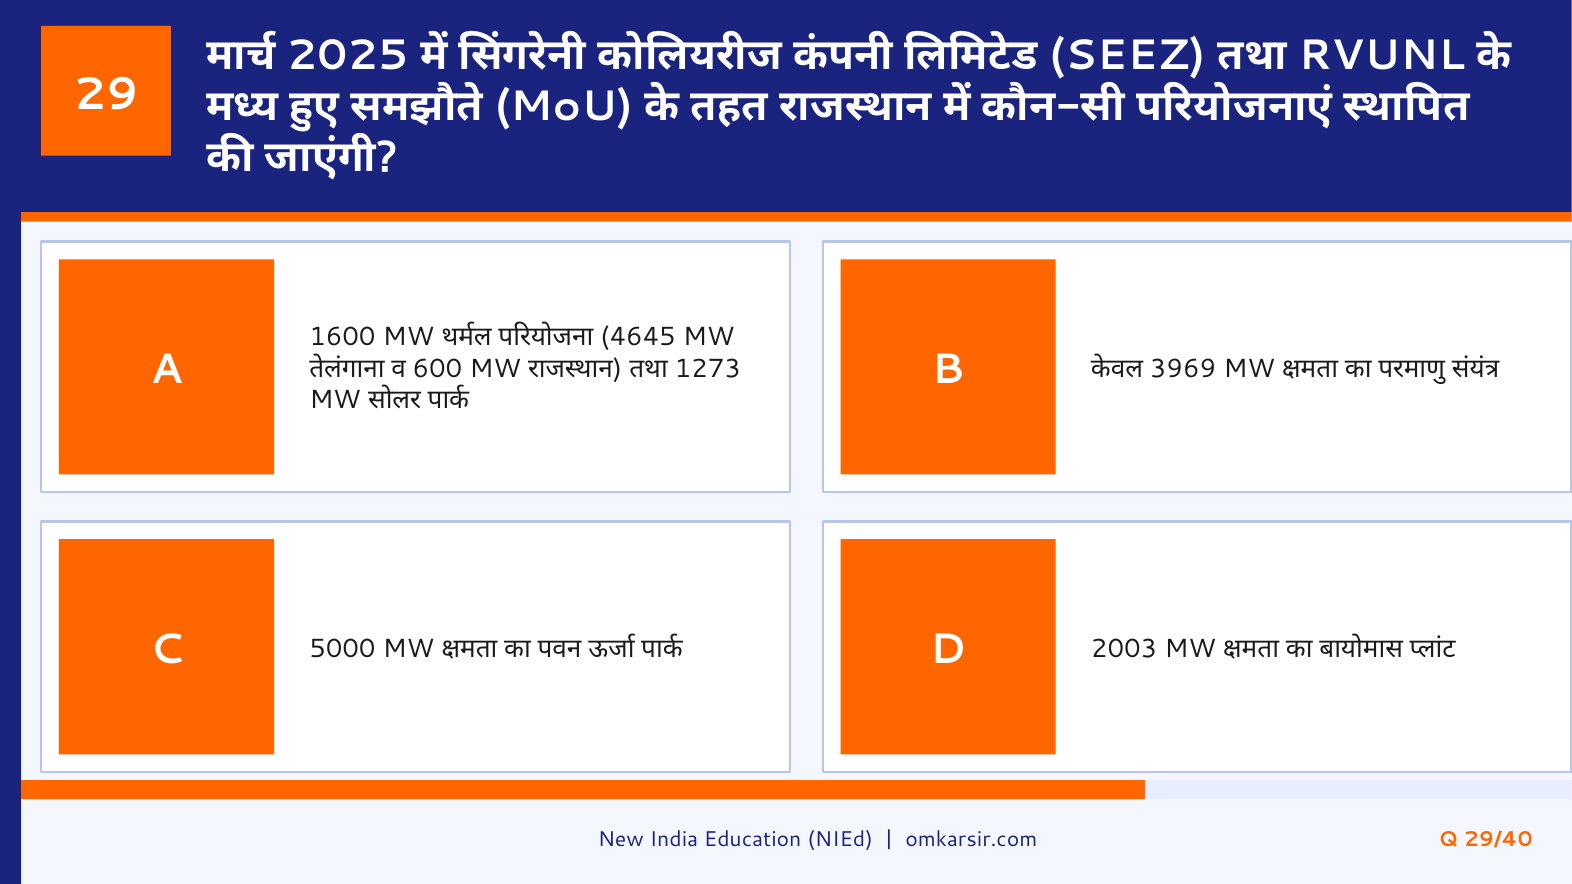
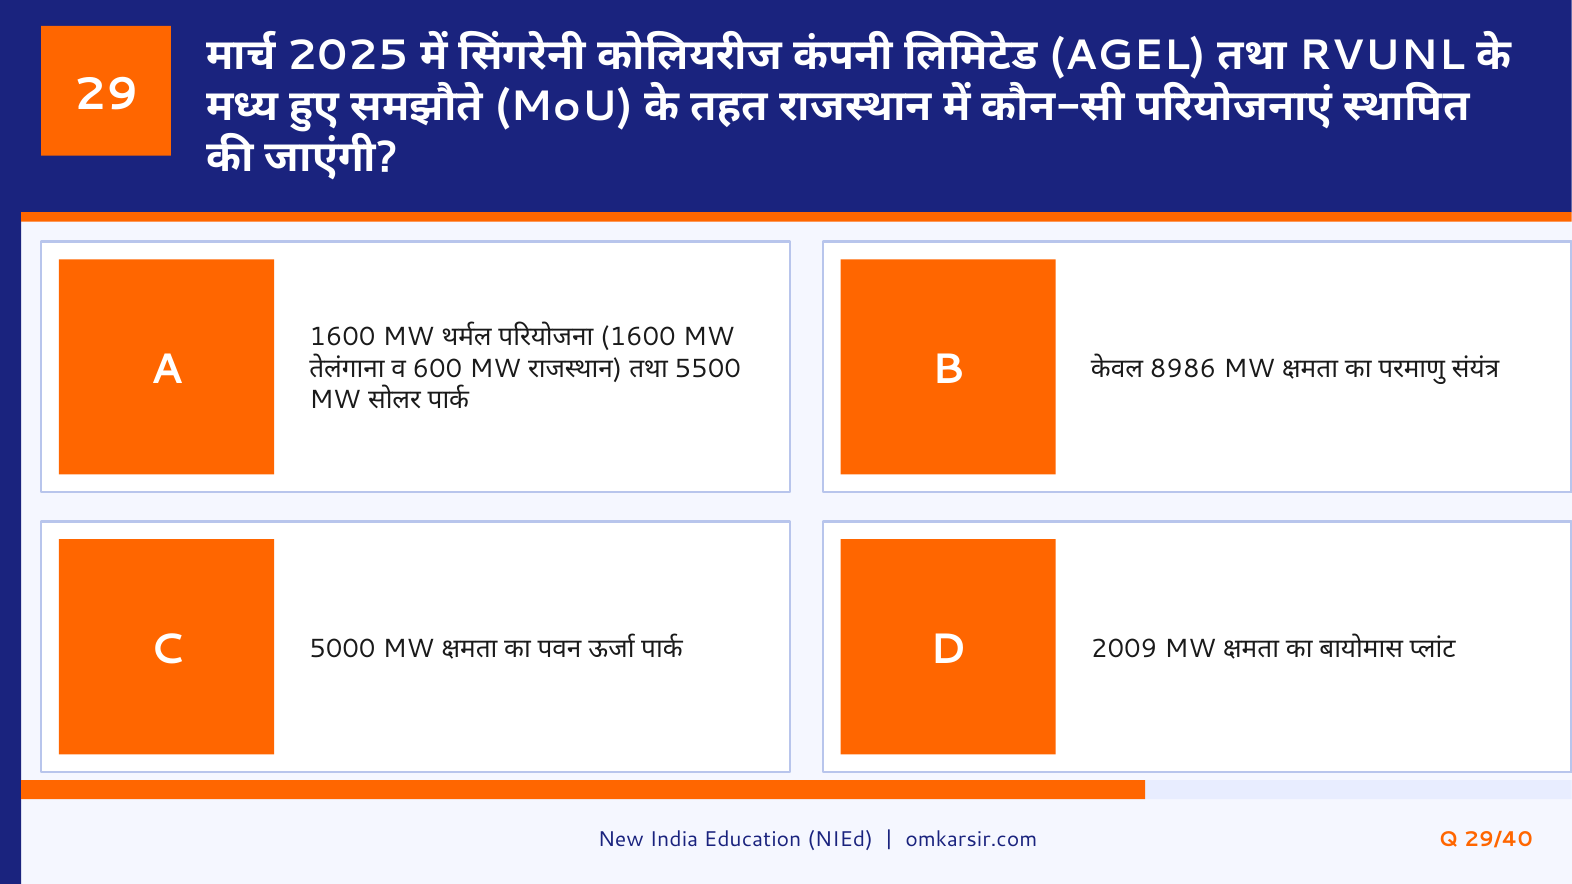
SEEZ: SEEZ -> AGEL
4645 at (638, 337): 4645 -> 1600
3969: 3969 -> 8986
1273: 1273 -> 5500
2003: 2003 -> 2009
